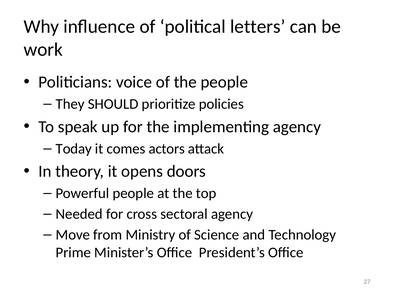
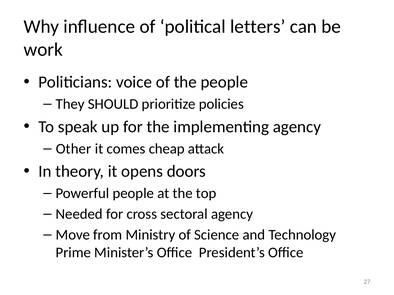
Today: Today -> Other
actors: actors -> cheap
